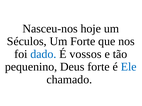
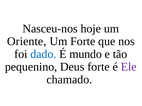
Séculos: Séculos -> Oriente
vossos: vossos -> mundo
Ele colour: blue -> purple
